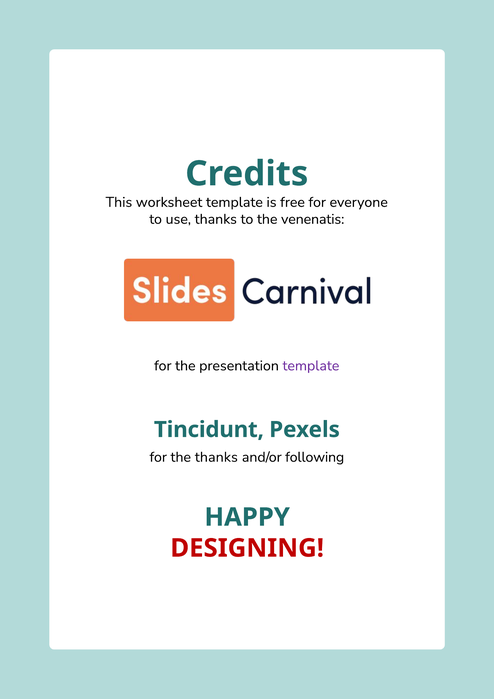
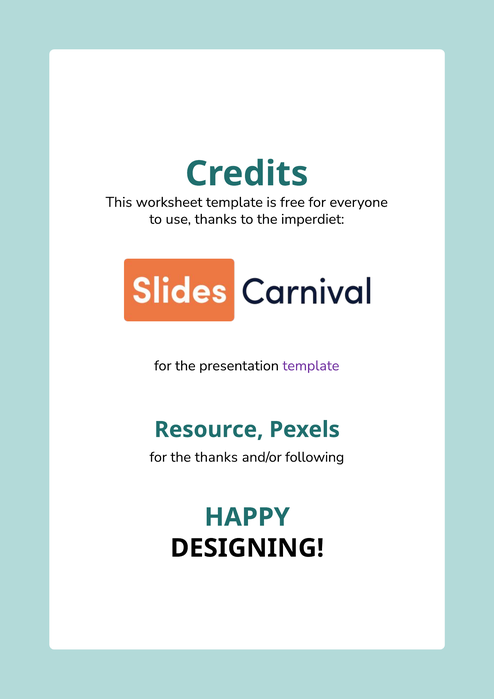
venenatis: venenatis -> imperdiet
Tincidunt: Tincidunt -> Resource
DESIGNING colour: red -> black
